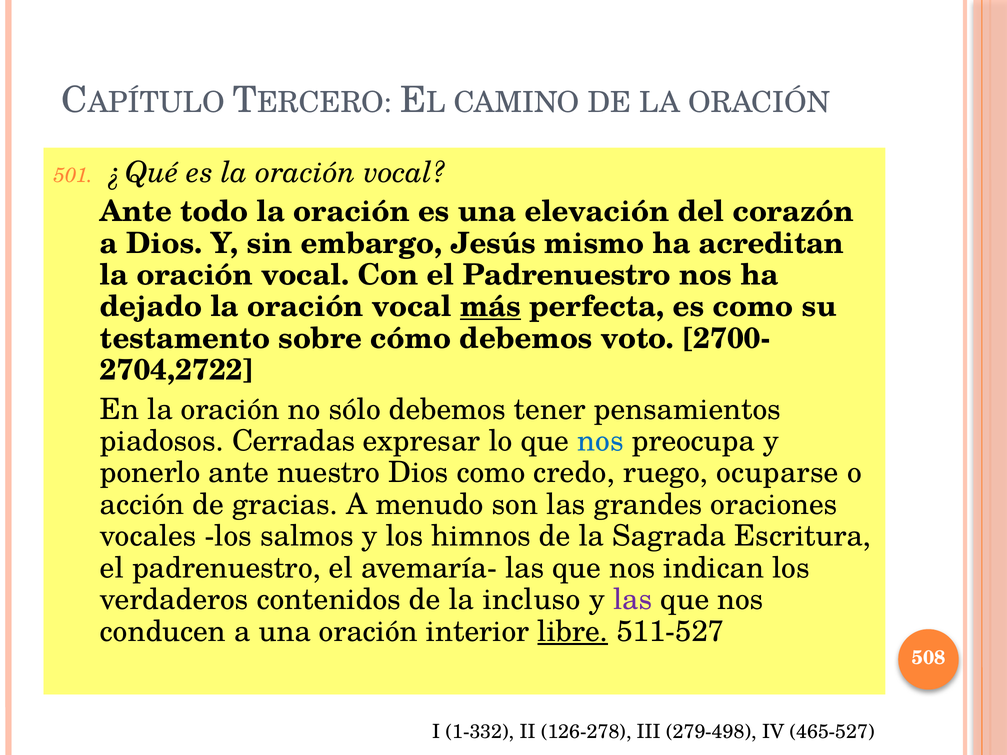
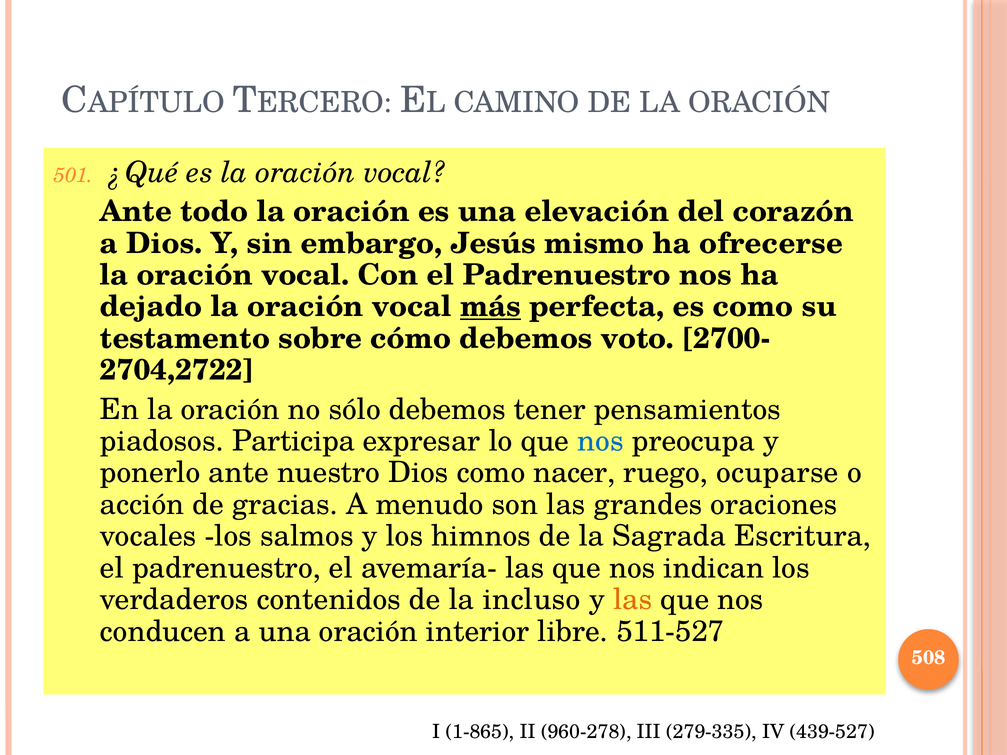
acreditan: acreditan -> ofrecerse
Cerradas: Cerradas -> Participa
credo: credo -> nacer
las at (633, 600) colour: purple -> orange
libre underline: present -> none
1-332: 1-332 -> 1-865
126-278: 126-278 -> 960-278
279-498: 279-498 -> 279-335
465-527: 465-527 -> 439-527
